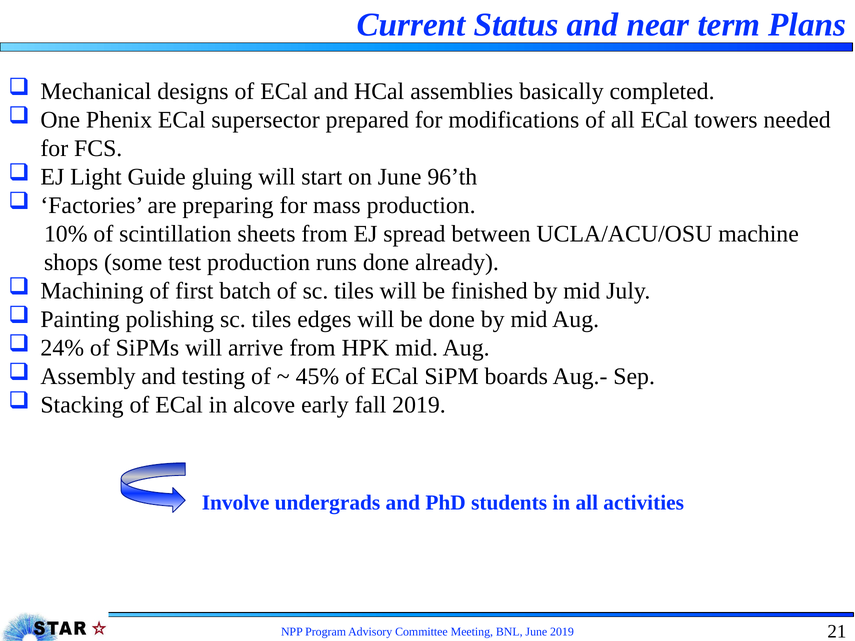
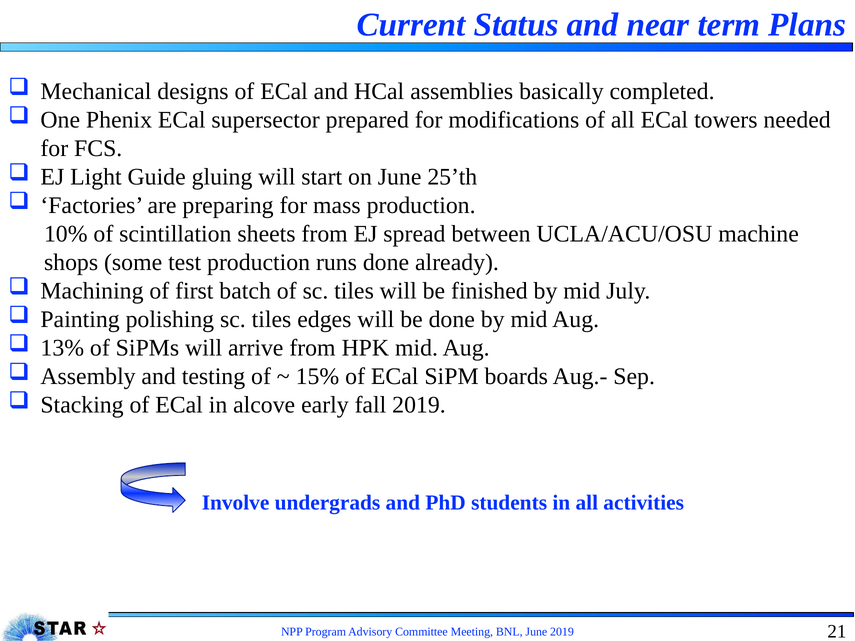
96’th: 96’th -> 25’th
24%: 24% -> 13%
45%: 45% -> 15%
